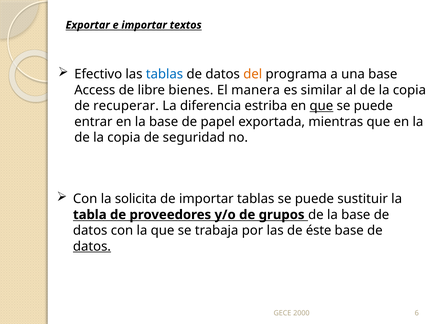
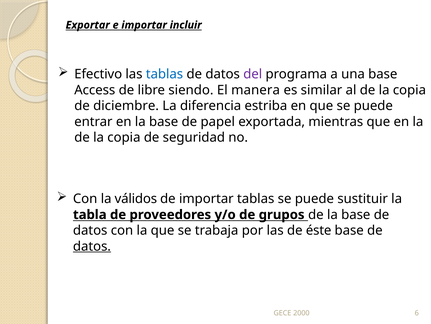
textos: textos -> incluir
del colour: orange -> purple
bienes: bienes -> siendo
recuperar: recuperar -> diciembre
que at (321, 106) underline: present -> none
solicita: solicita -> válidos
